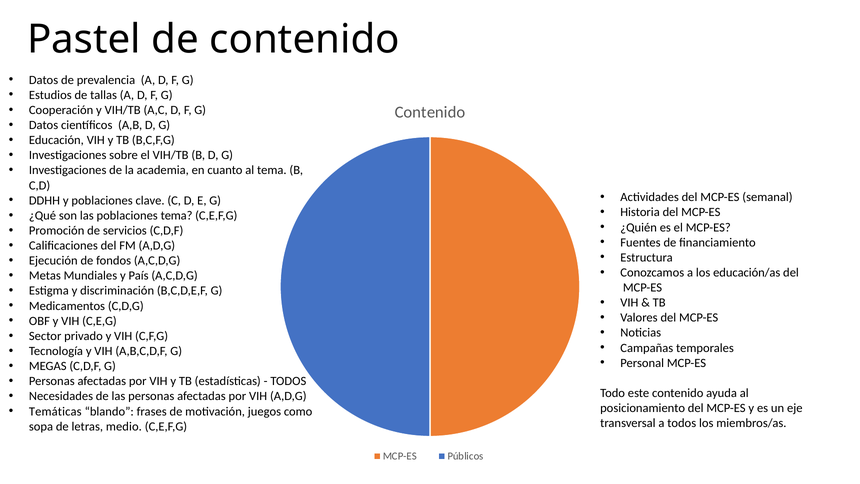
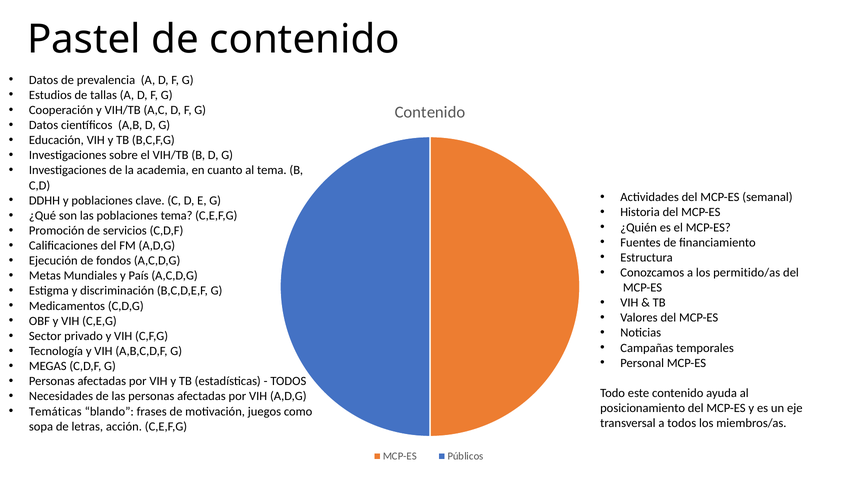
educación/as: educación/as -> permitido/as
medio: medio -> acción
